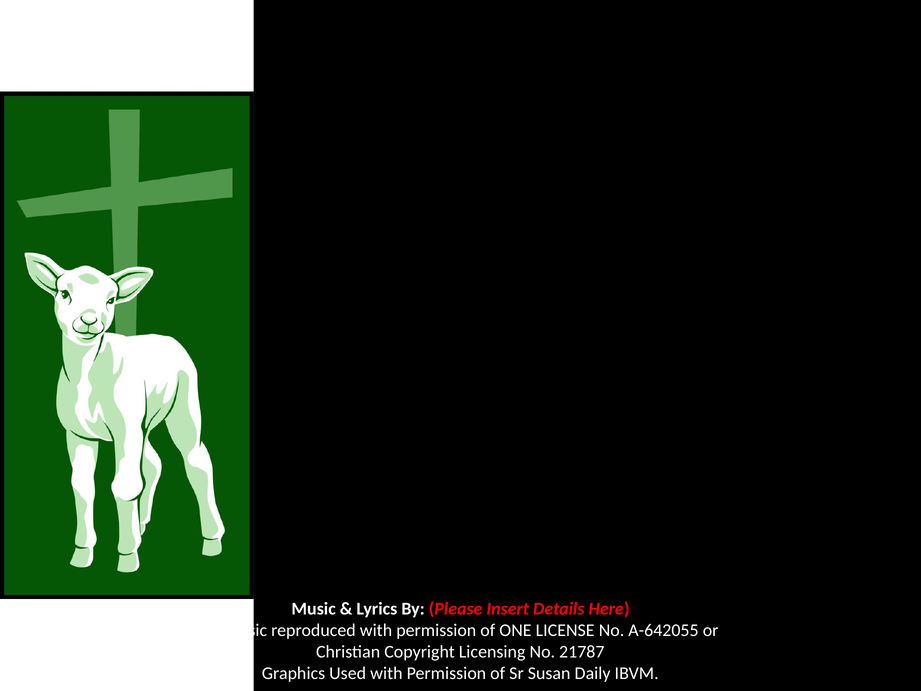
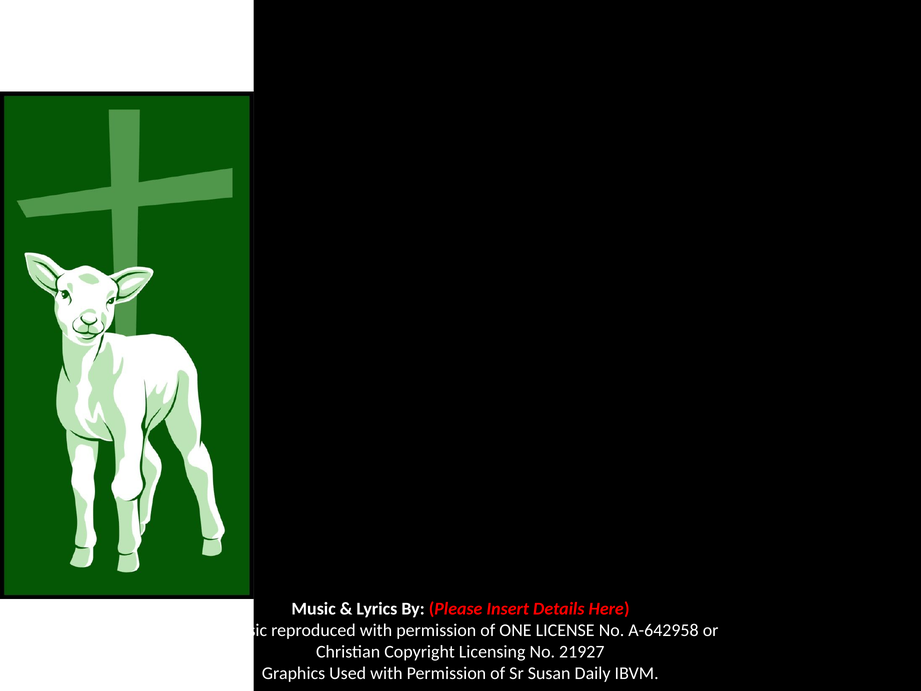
A-642055: A-642055 -> A-642958
21787: 21787 -> 21927
